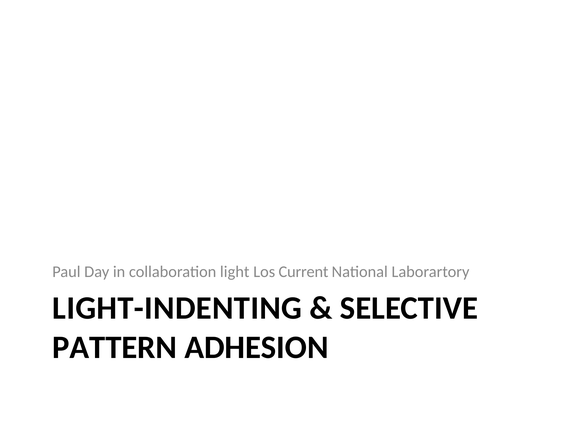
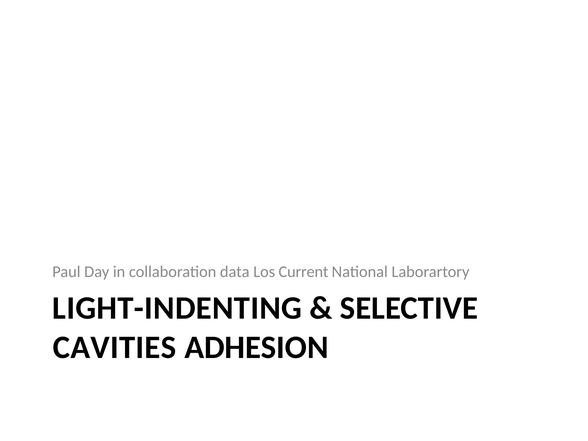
light: light -> data
PATTERN: PATTERN -> CAVITIES
